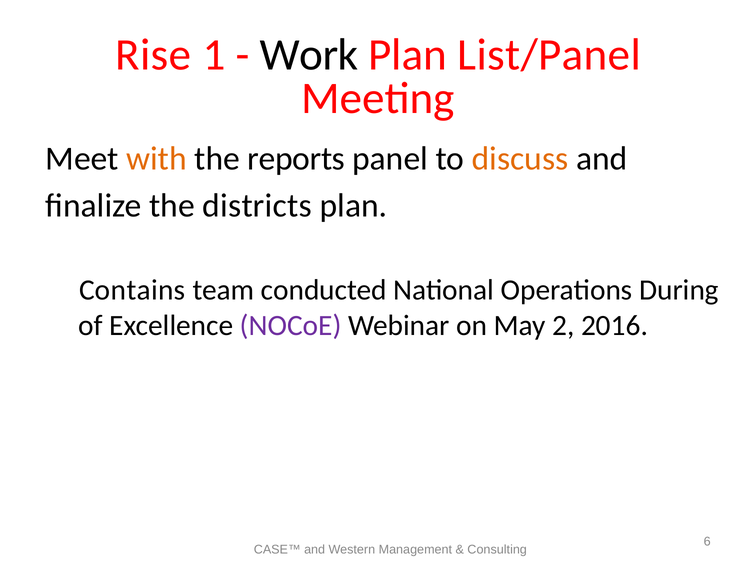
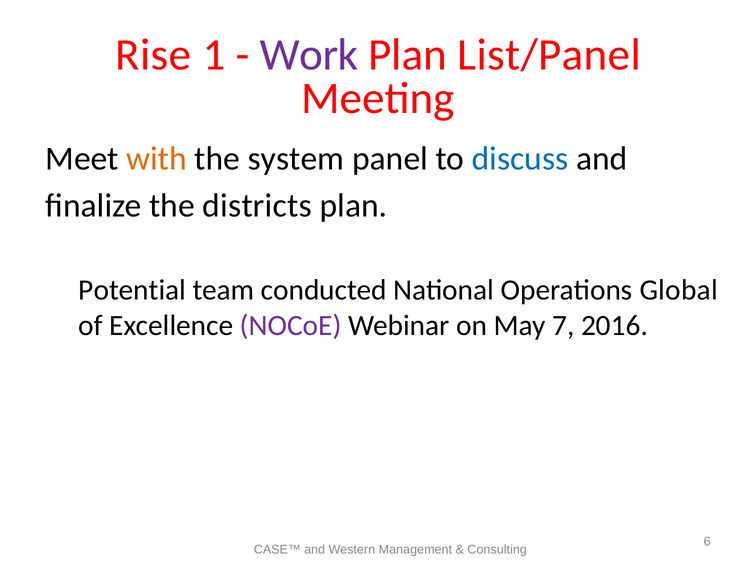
Work colour: black -> purple
reports: reports -> system
discuss colour: orange -> blue
Contains: Contains -> Potential
During: During -> Global
2: 2 -> 7
